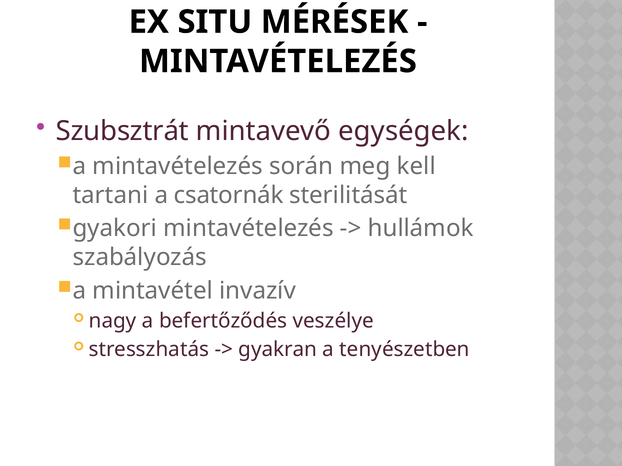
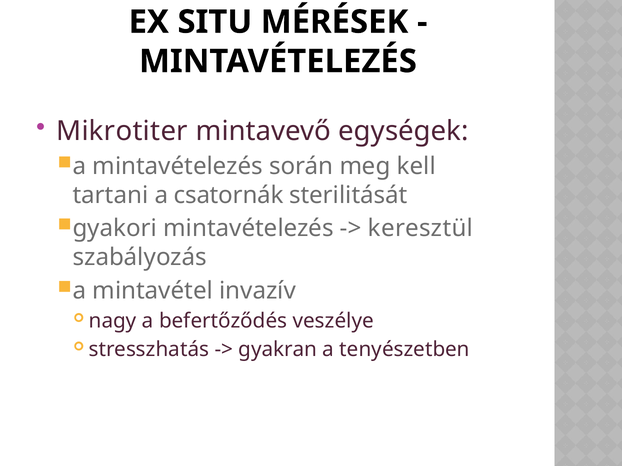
Szubsztrát: Szubsztrát -> Mikrotiter
hullámok: hullámok -> keresztül
